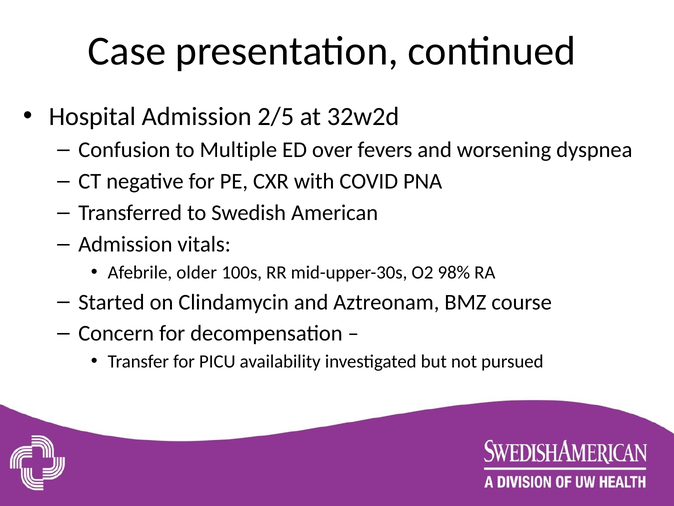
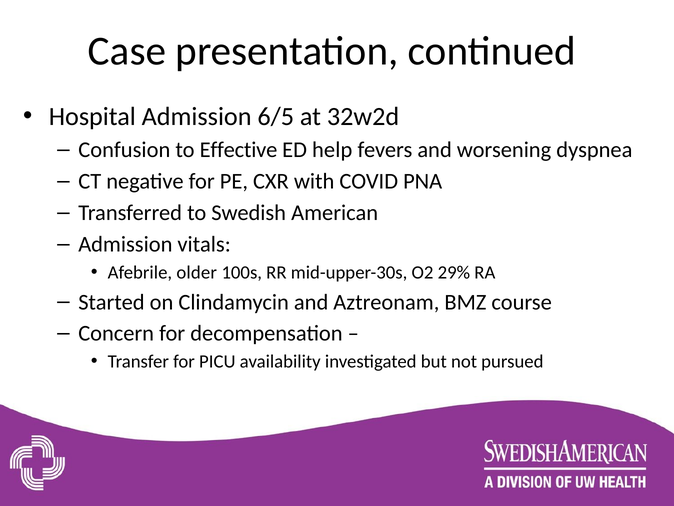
2/5: 2/5 -> 6/5
Multiple: Multiple -> Effective
over: over -> help
98%: 98% -> 29%
